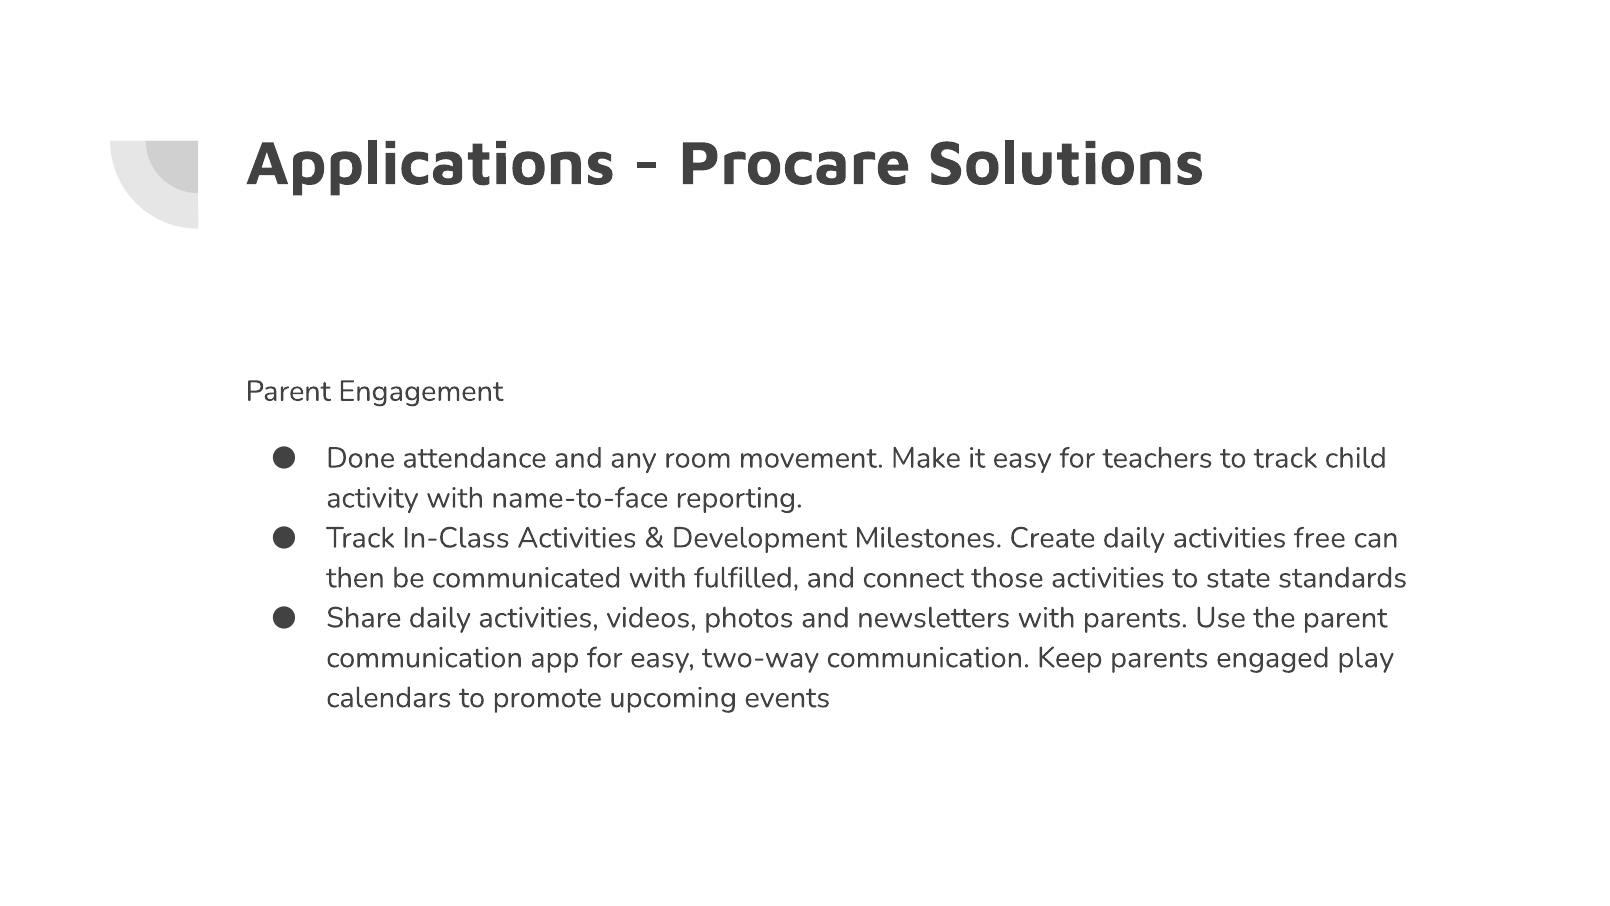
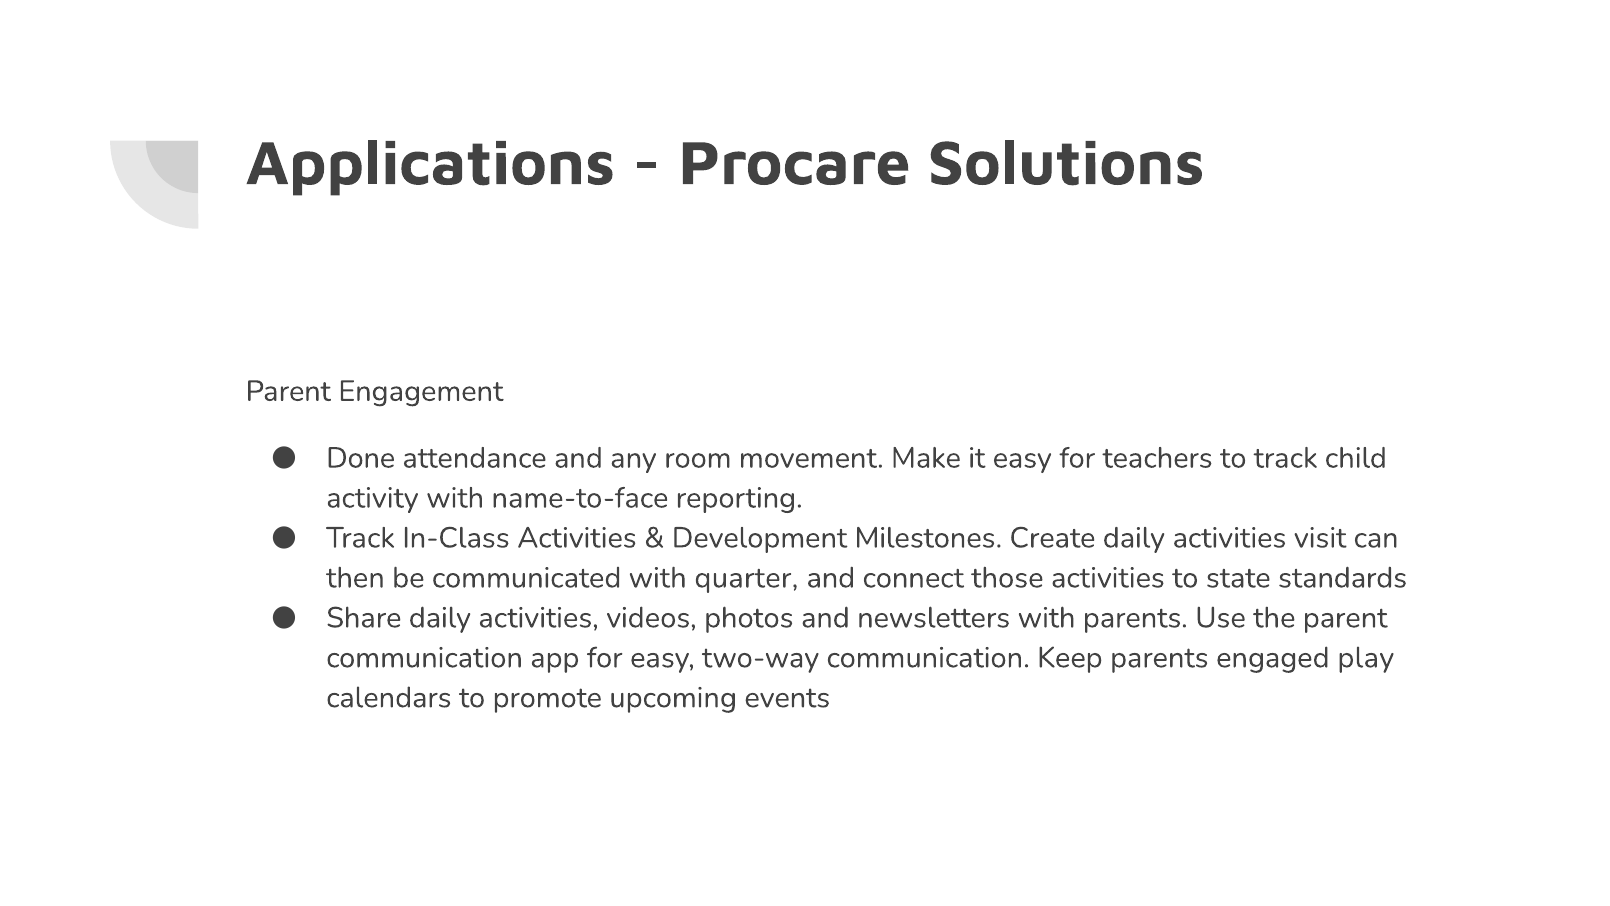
free: free -> visit
fulfilled: fulfilled -> quarter
